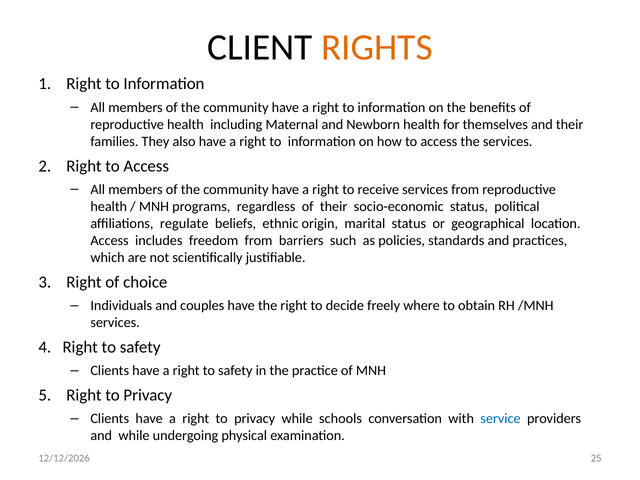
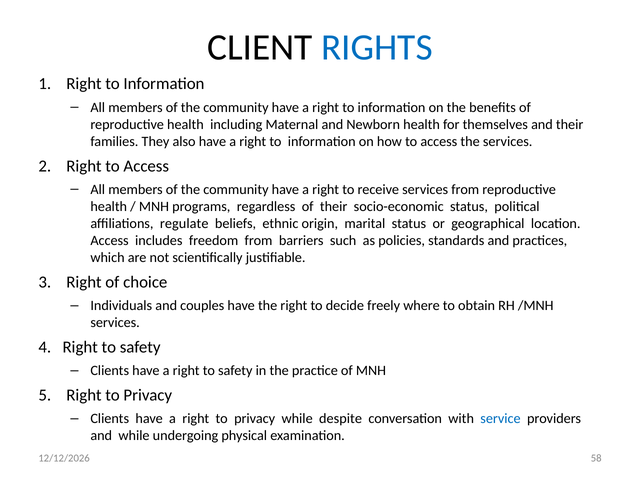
RIGHTS colour: orange -> blue
schools: schools -> despite
25: 25 -> 58
